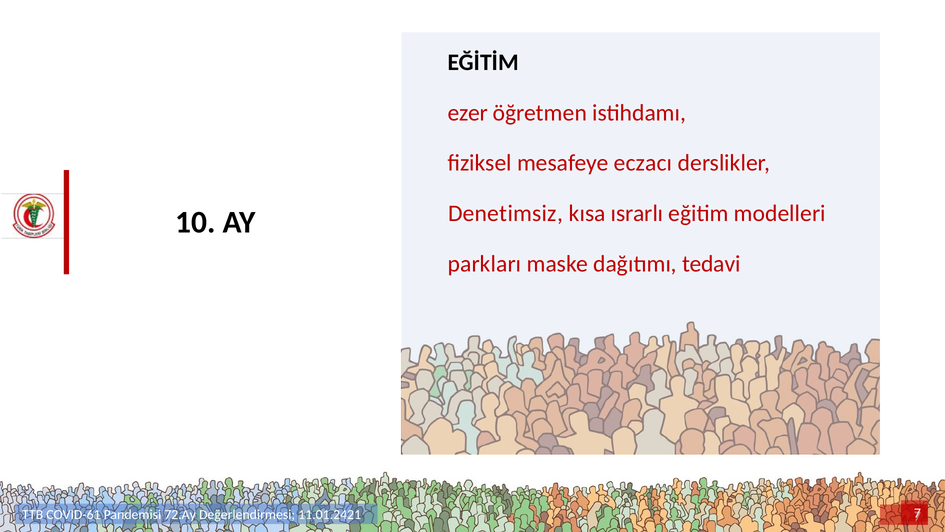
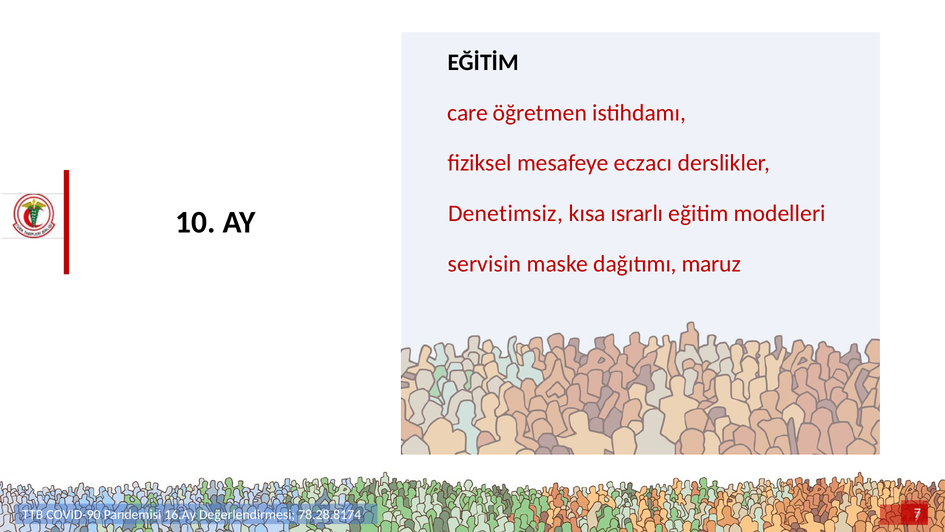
ezer: ezer -> care
parkları: parkları -> servisin
tedavi: tedavi -> maruz
COVID-61: COVID-61 -> COVID-90
72.Ay: 72.Ay -> 16.Ay
11.01.2421: 11.01.2421 -> 78.28.8174
